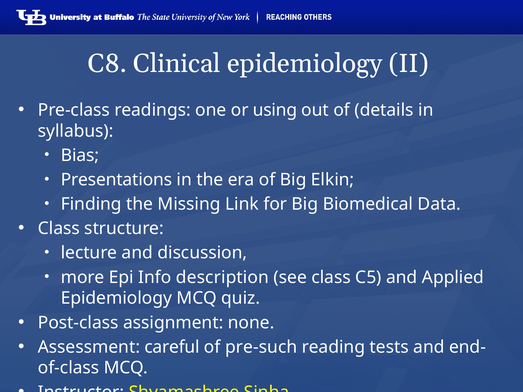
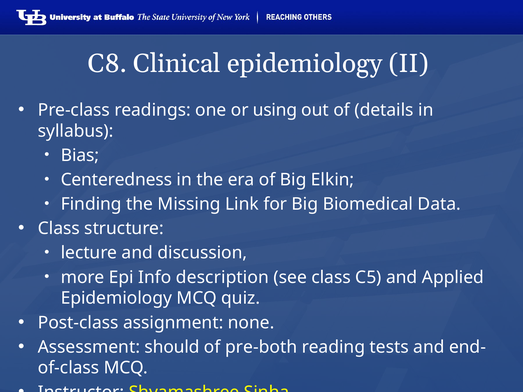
Presentations: Presentations -> Centeredness
careful: careful -> should
pre-such: pre-such -> pre-both
